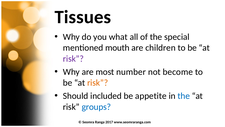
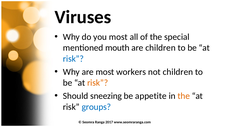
Tissues: Tissues -> Viruses
you what: what -> most
risk at (73, 58) colour: purple -> blue
number: number -> workers
not become: become -> children
included: included -> sneezing
the at (184, 96) colour: blue -> orange
